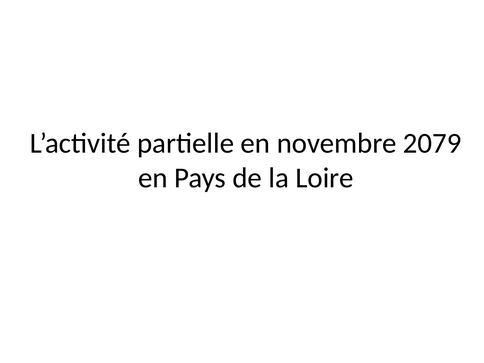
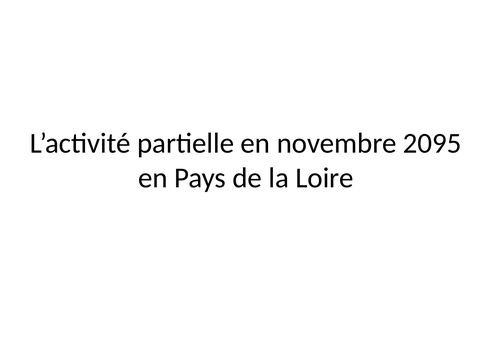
2079: 2079 -> 2095
